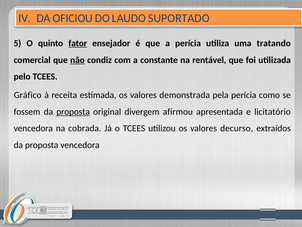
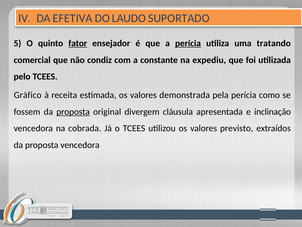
OFICIOU: OFICIOU -> EFETIVA
perícia at (188, 43) underline: none -> present
não underline: present -> none
rentável: rentável -> expediu
afirmou: afirmou -> cláusula
licitatório: licitatório -> inclinação
decurso: decurso -> previsto
